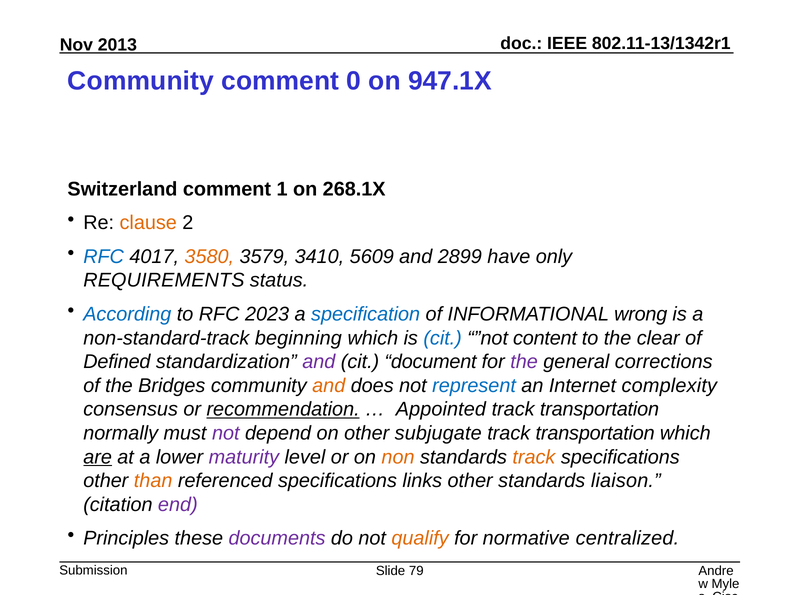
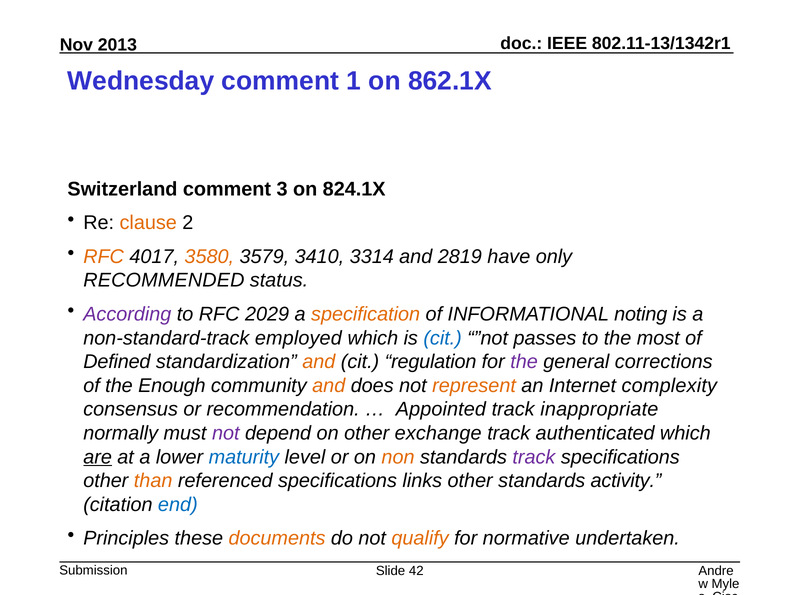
Community at (141, 81): Community -> Wednesday
0: 0 -> 1
947.1X: 947.1X -> 862.1X
1: 1 -> 3
268.1X: 268.1X -> 824.1X
RFC at (104, 257) colour: blue -> orange
5609: 5609 -> 3314
2899: 2899 -> 2819
REQUIREMENTS: REQUIREMENTS -> RECOMMENDED
According colour: blue -> purple
2023: 2023 -> 2029
specification colour: blue -> orange
wrong: wrong -> noting
beginning: beginning -> employed
content: content -> passes
clear: clear -> most
and at (319, 362) colour: purple -> orange
document: document -> regulation
Bridges: Bridges -> Enough
represent colour: blue -> orange
recommendation underline: present -> none
transportation at (600, 409): transportation -> inappropriate
subjugate: subjugate -> exchange
transportation at (595, 433): transportation -> authenticated
maturity colour: purple -> blue
track at (534, 457) colour: orange -> purple
liaison: liaison -> activity
end colour: purple -> blue
documents colour: purple -> orange
centralized: centralized -> undertaken
79: 79 -> 42
